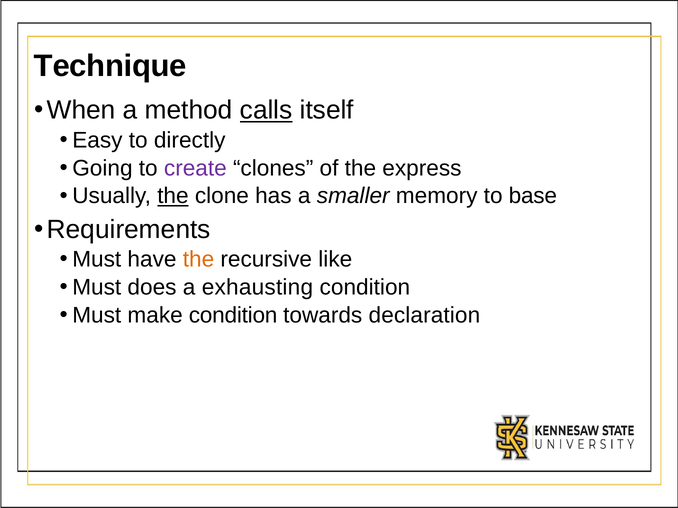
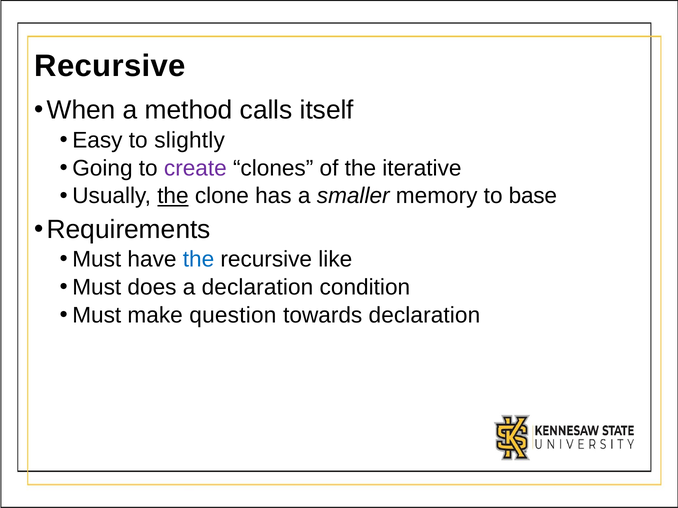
Technique at (110, 66): Technique -> Recursive
calls underline: present -> none
directly: directly -> slightly
express: express -> iterative
the at (199, 260) colour: orange -> blue
a exhausting: exhausting -> declaration
make condition: condition -> question
